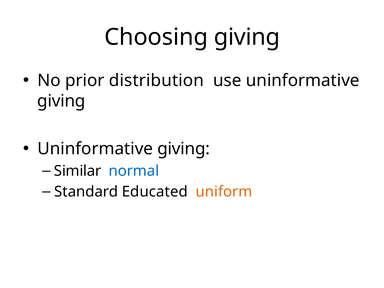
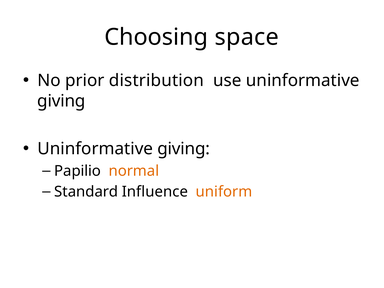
Choosing giving: giving -> space
Similar: Similar -> Papilio
normal colour: blue -> orange
Educated: Educated -> Influence
